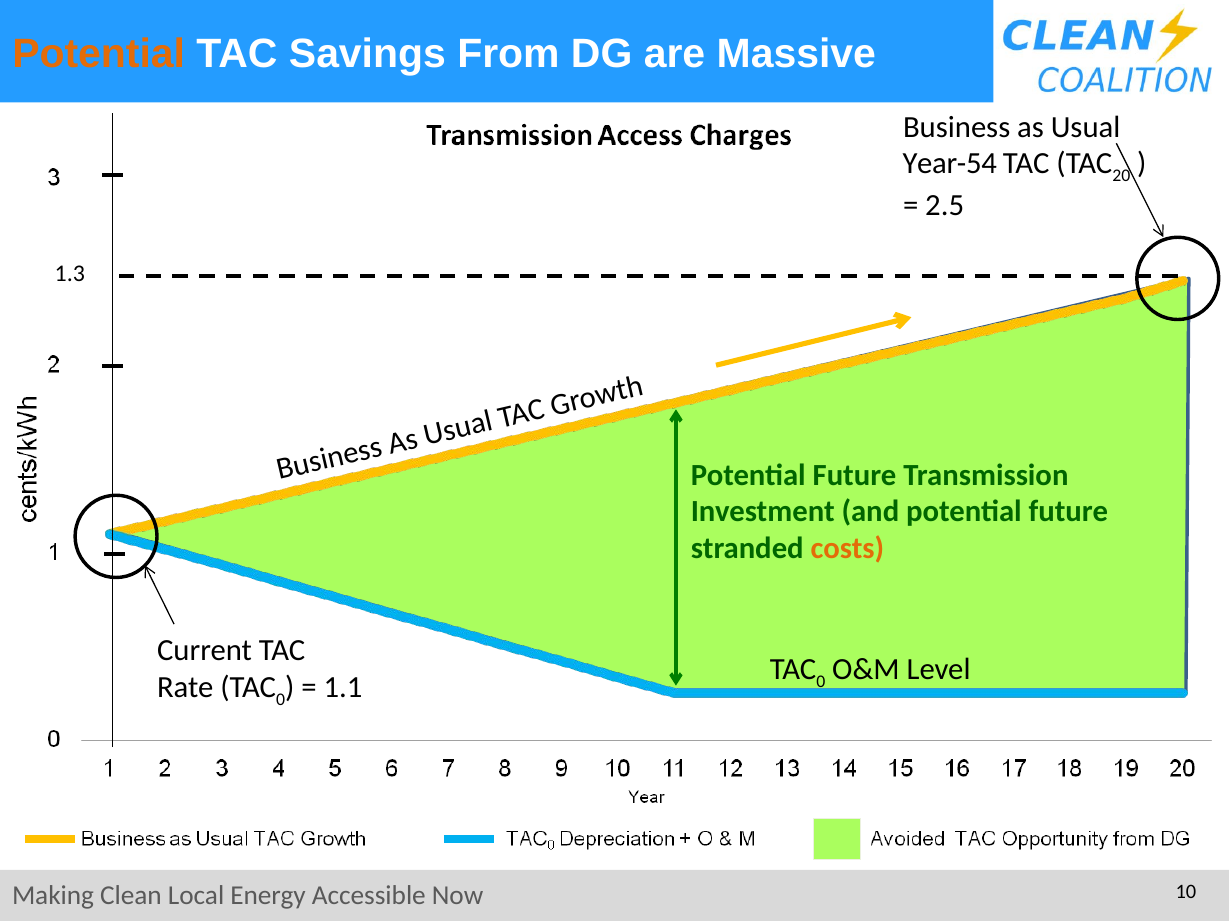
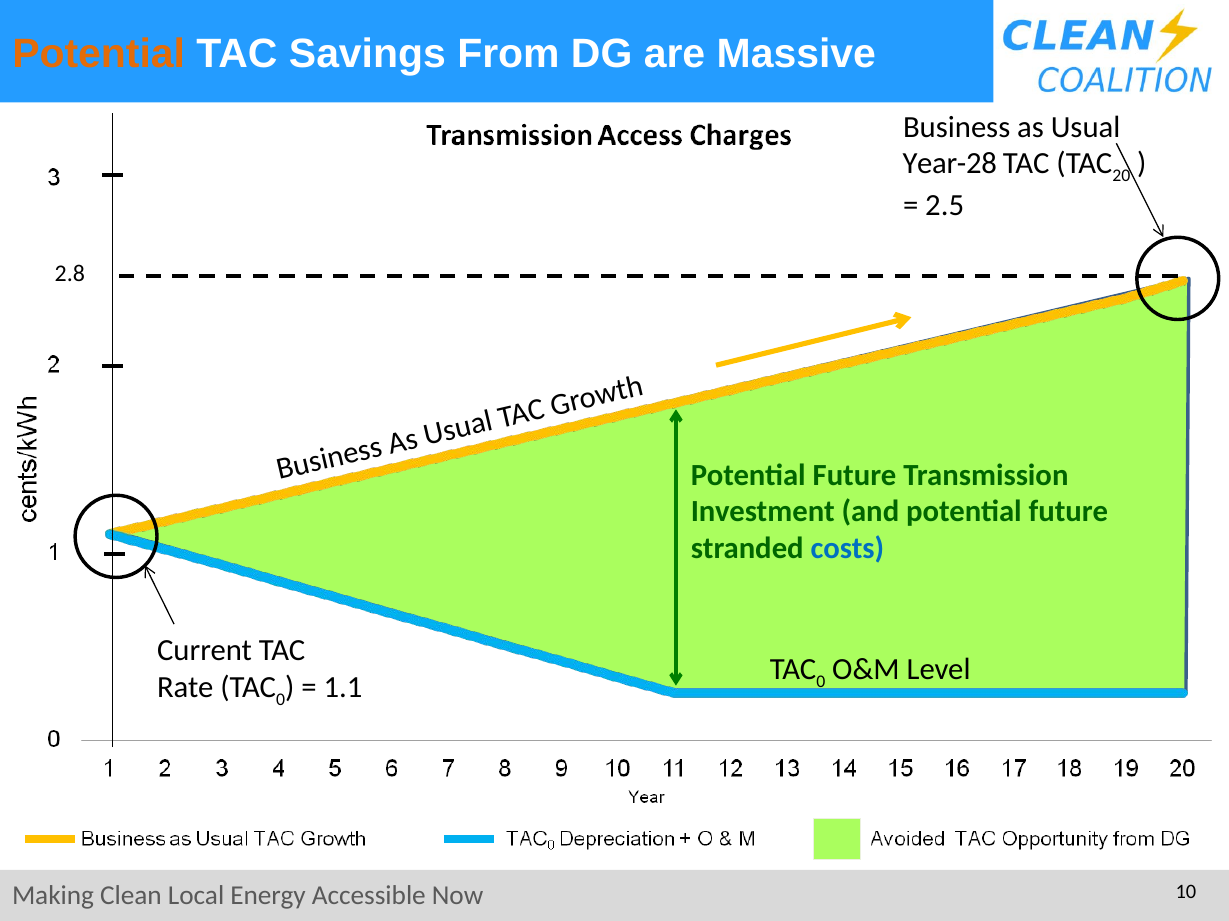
Year-54: Year-54 -> Year-28
1.3: 1.3 -> 2.8
costs colour: orange -> blue
